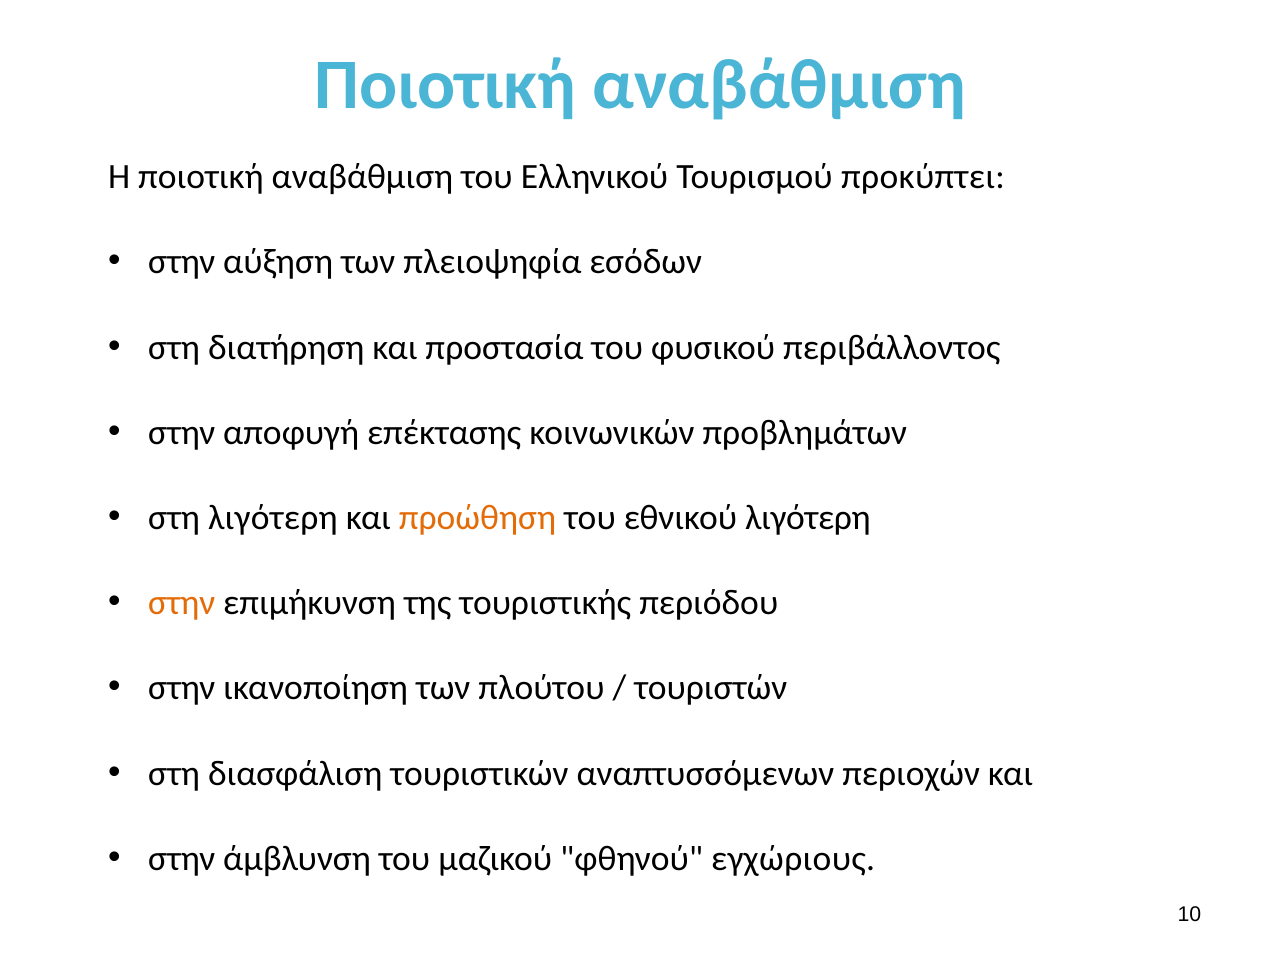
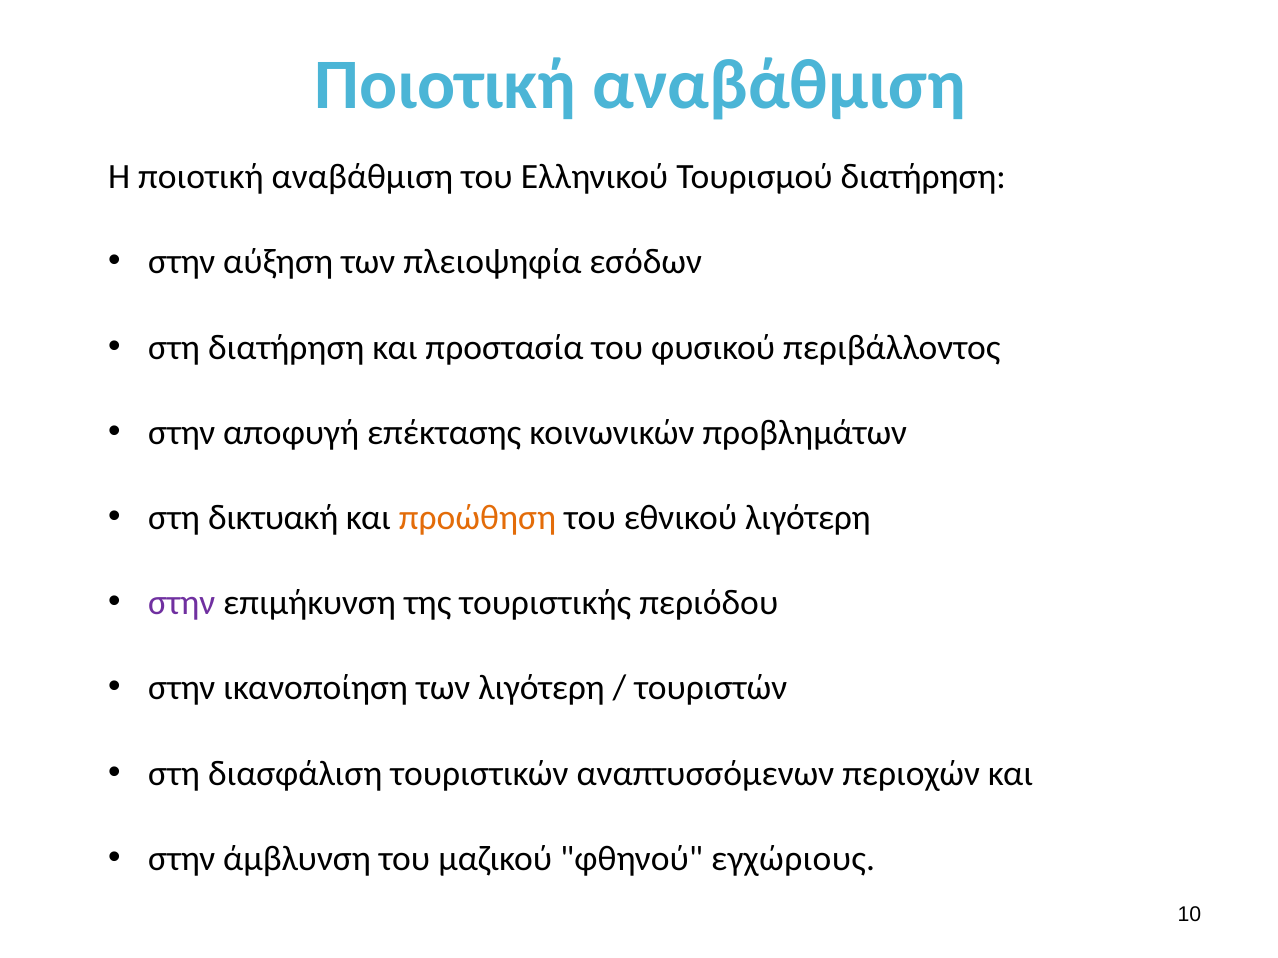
Τουρισμού προκύπτει: προκύπτει -> διατήρηση
στη λιγότερη: λιγότερη -> δικτυακή
στην at (182, 603) colour: orange -> purple
των πλούτου: πλούτου -> λιγότερη
